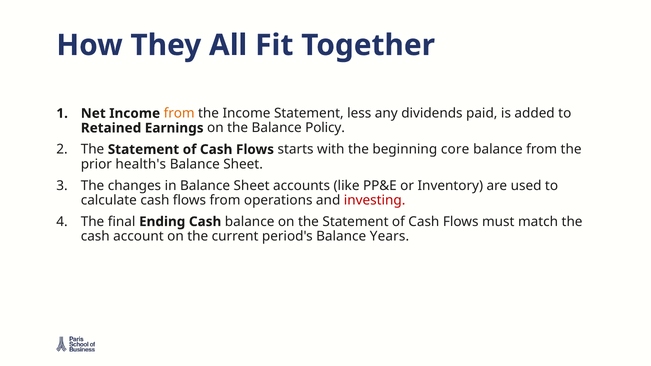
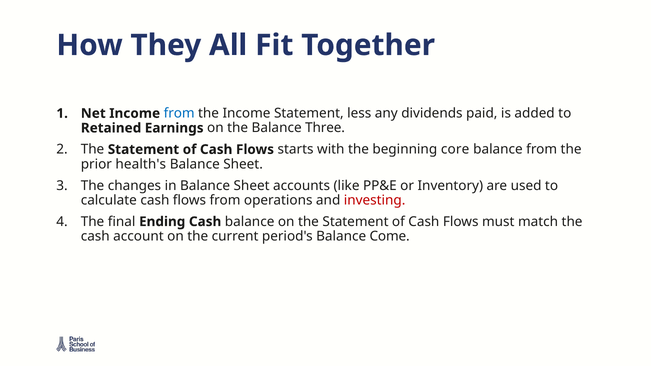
from at (179, 113) colour: orange -> blue
Policy: Policy -> Three
Years: Years -> Come
